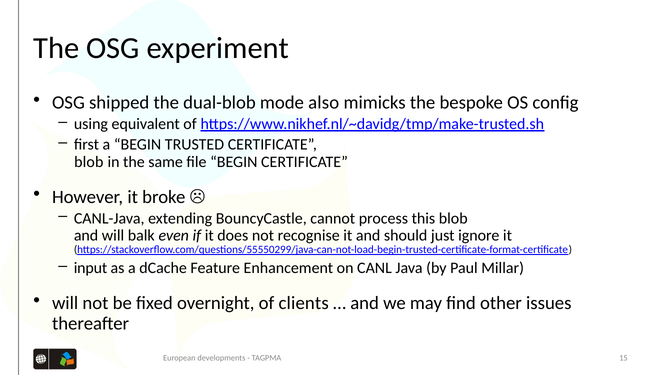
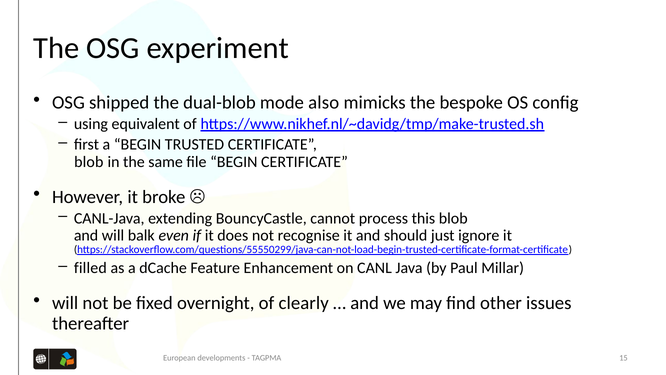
input: input -> filled
clients: clients -> clearly
